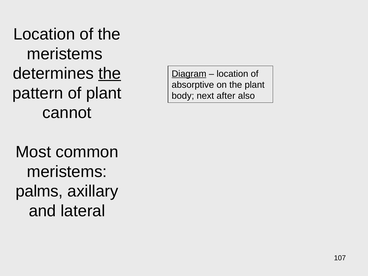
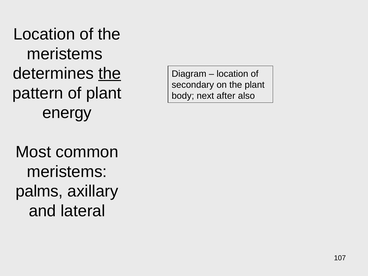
Diagram underline: present -> none
absorptive: absorptive -> secondary
cannot: cannot -> energy
